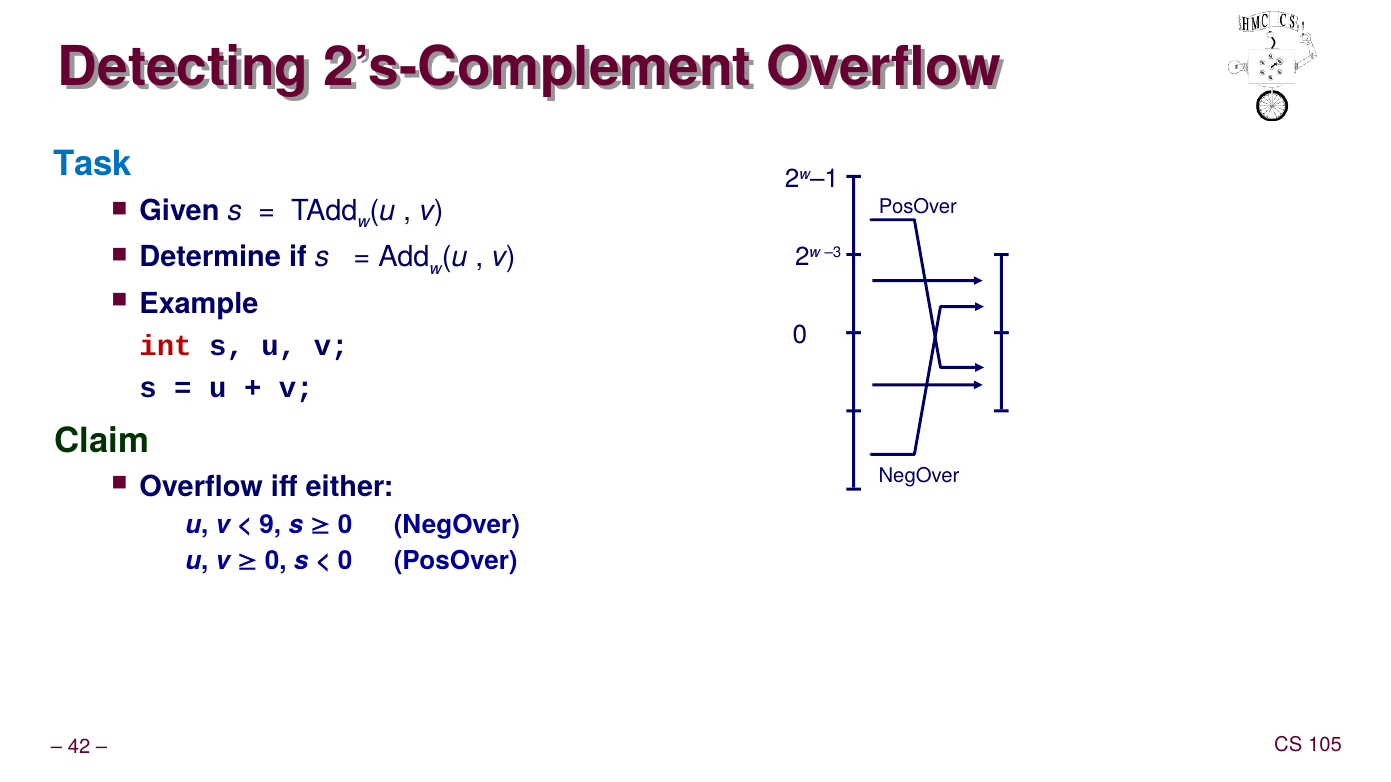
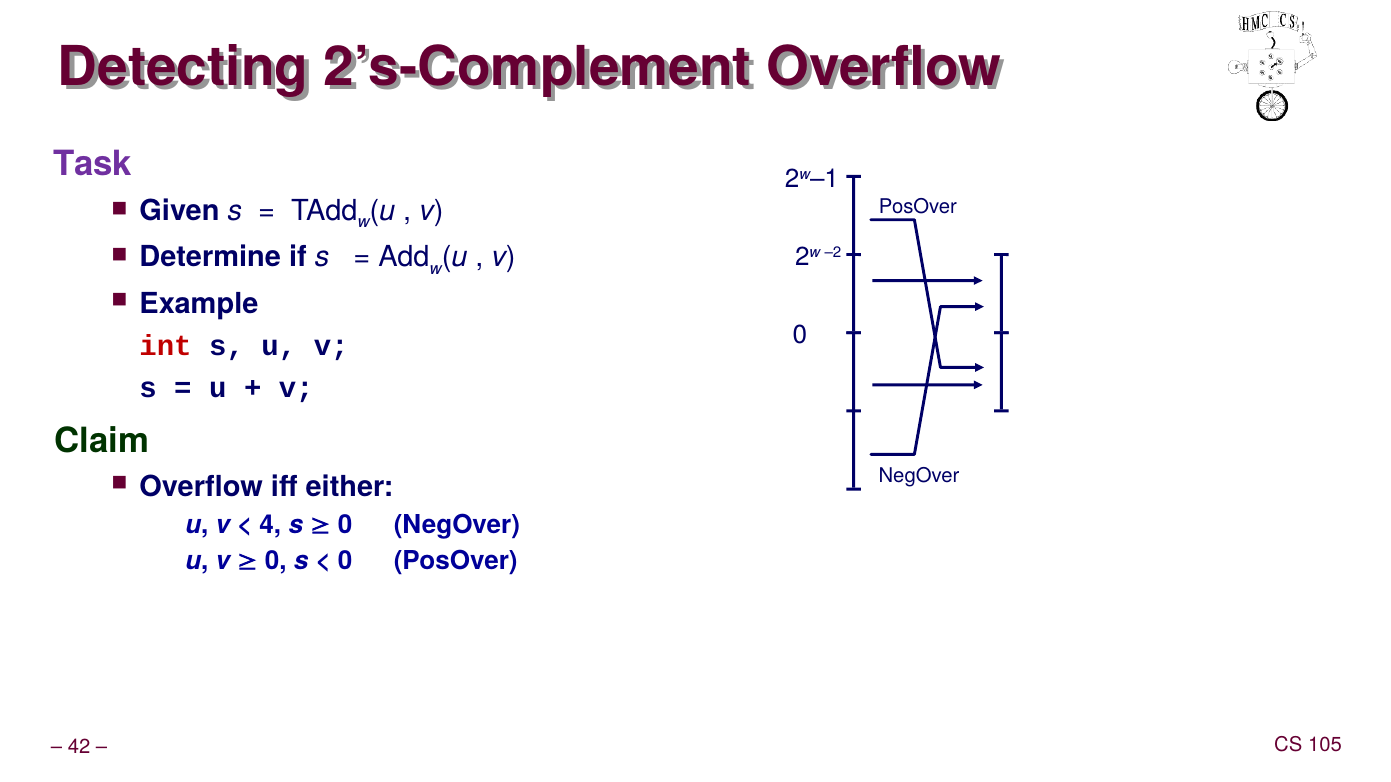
Task colour: blue -> purple
–3: –3 -> –2
9: 9 -> 4
